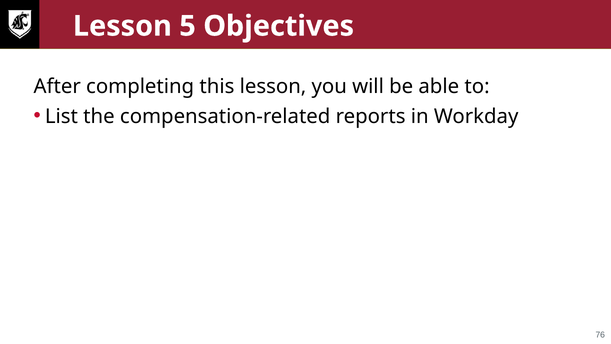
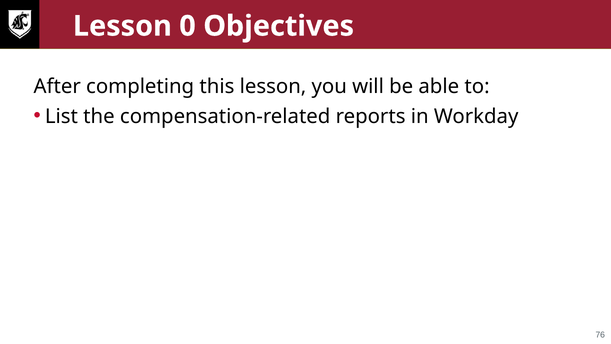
5: 5 -> 0
